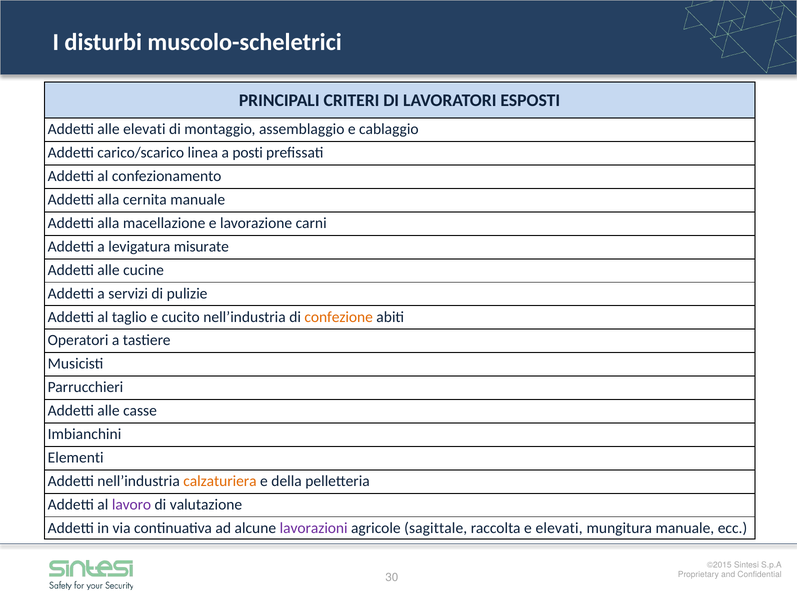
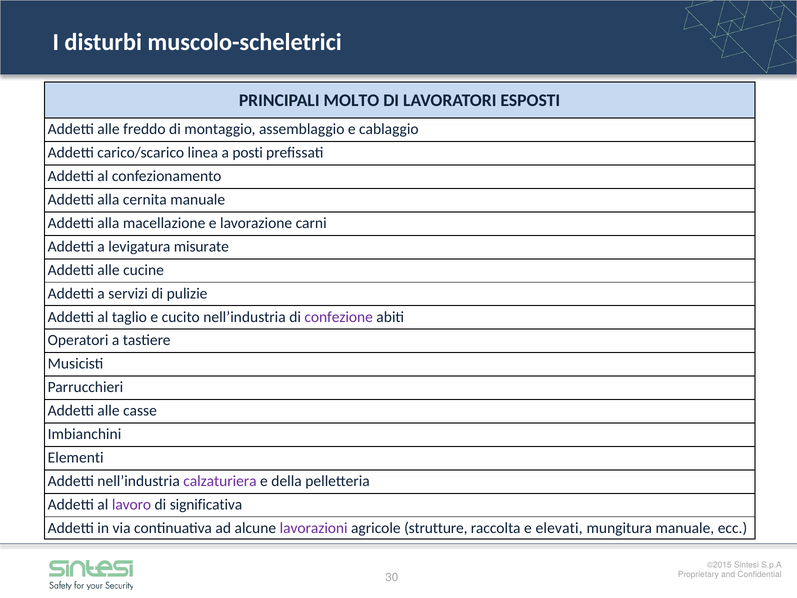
CRITERI: CRITERI -> MOLTO
alle elevati: elevati -> freddo
confezione colour: orange -> purple
calzaturiera colour: orange -> purple
valutazione: valutazione -> significativa
sagittale: sagittale -> strutture
